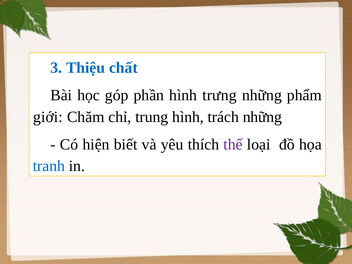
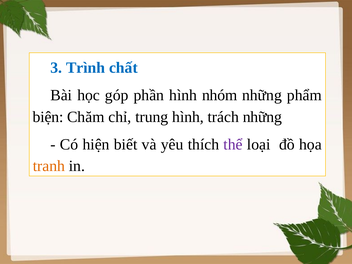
Thiệu: Thiệu -> Trình
trưng: trưng -> nhóm
giới: giới -> biện
tranh colour: blue -> orange
